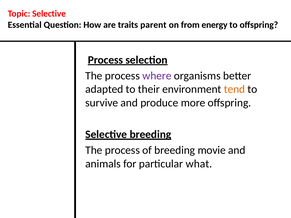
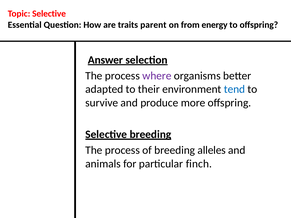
Process at (105, 60): Process -> Answer
tend colour: orange -> blue
movie: movie -> alleles
what: what -> finch
